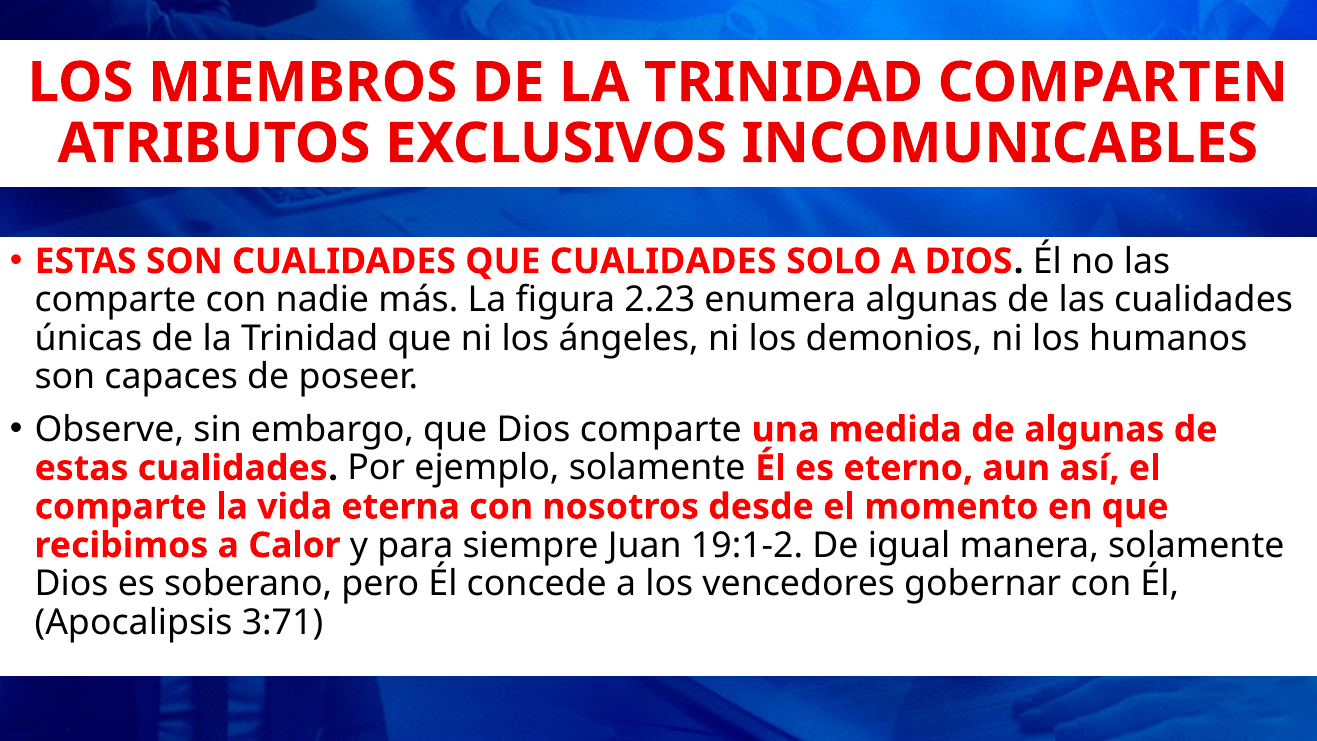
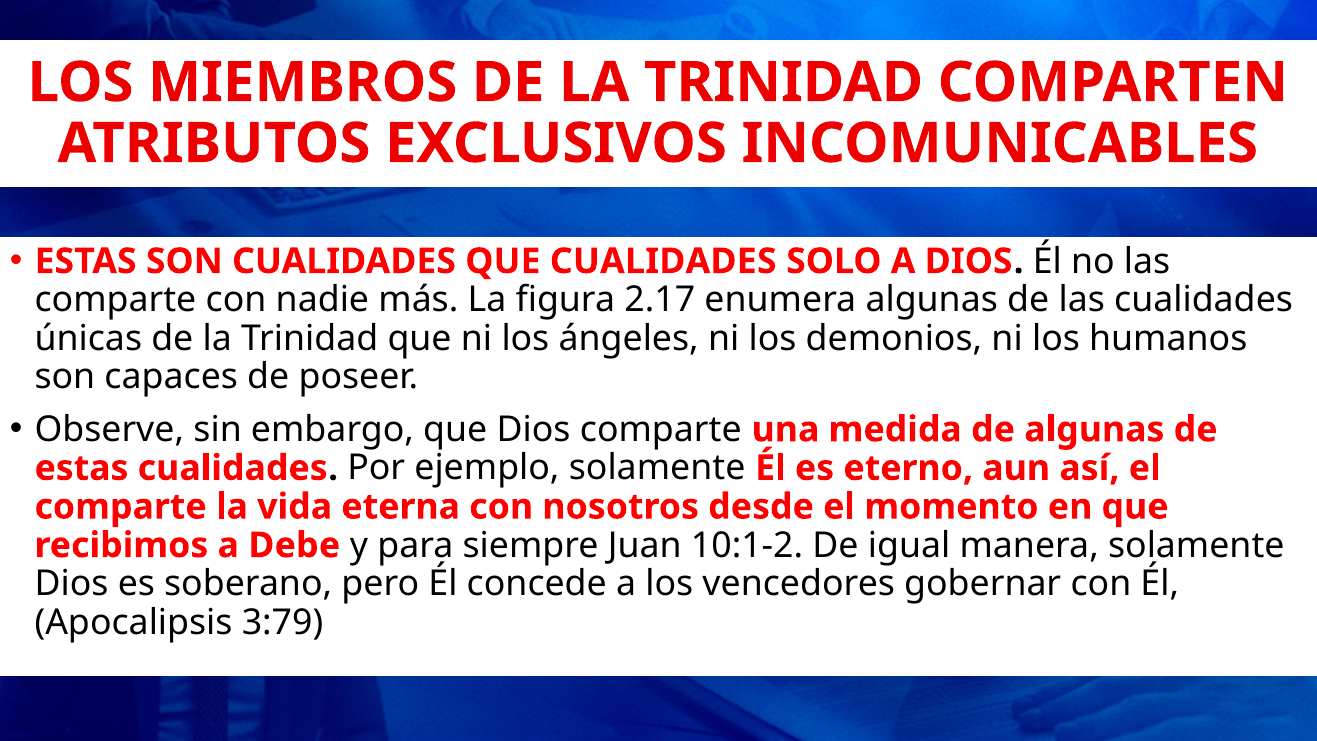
2.23: 2.23 -> 2.17
Calor: Calor -> Debe
19:1-2: 19:1-2 -> 10:1-2
3:71: 3:71 -> 3:79
